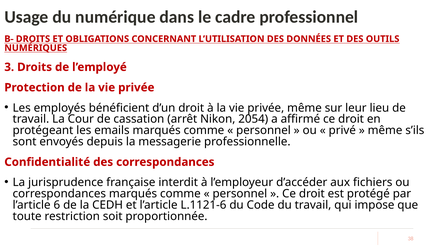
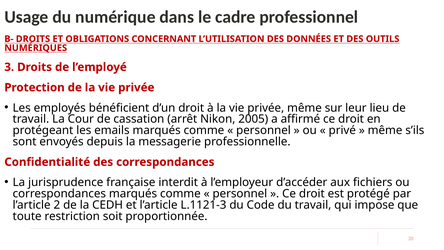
2054: 2054 -> 2005
6: 6 -> 2
L.1121-6: L.1121-6 -> L.1121-3
